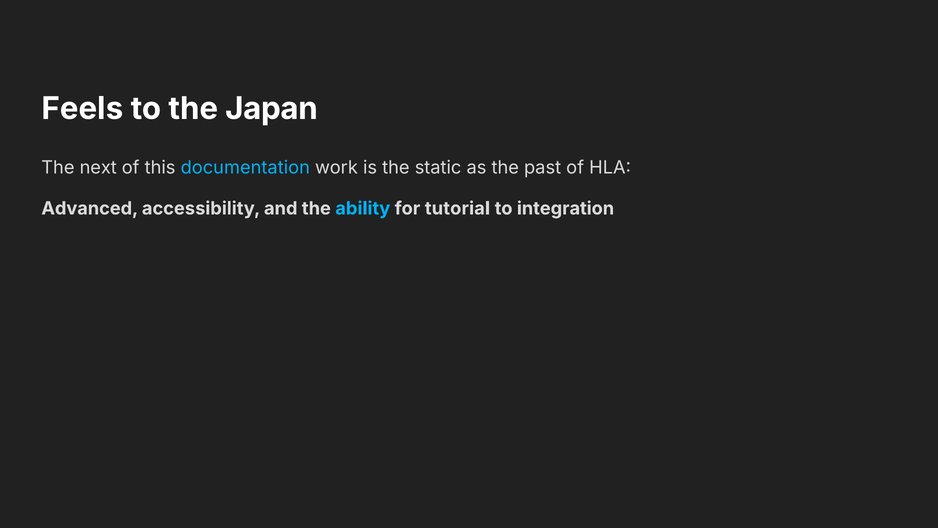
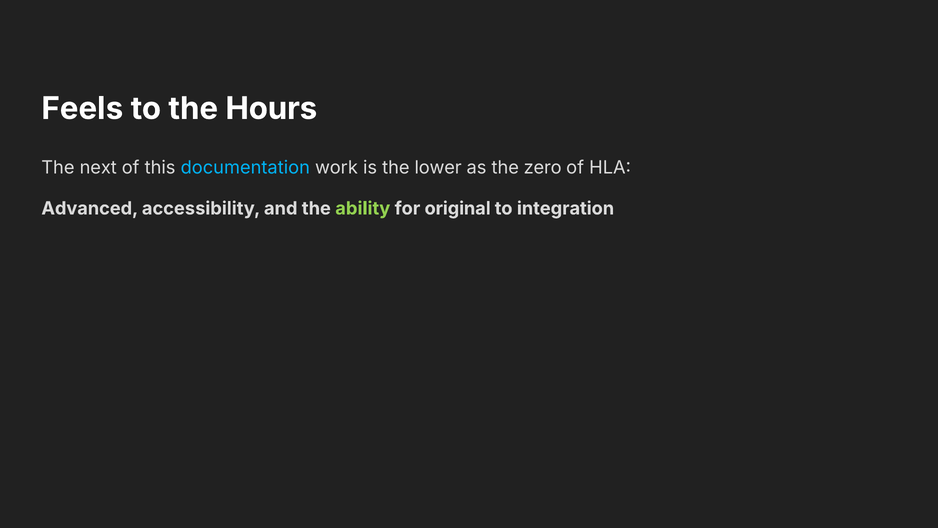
Japan: Japan -> Hours
static: static -> lower
past: past -> zero
ability colour: light blue -> light green
tutorial: tutorial -> original
